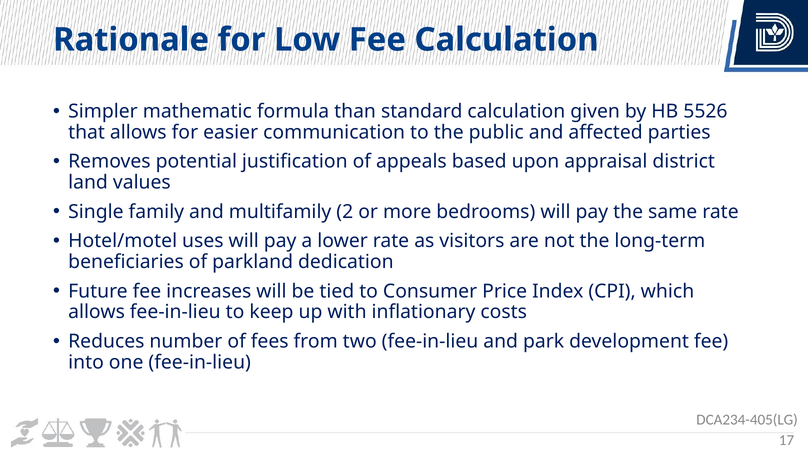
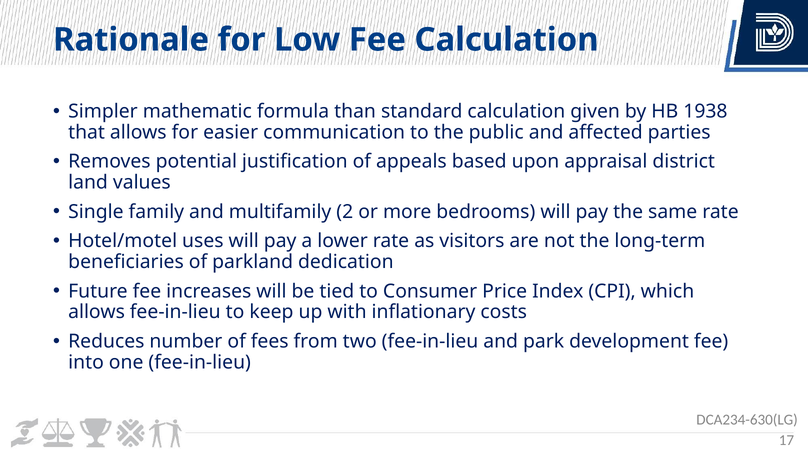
5526: 5526 -> 1938
DCA234-405(LG: DCA234-405(LG -> DCA234-630(LG
